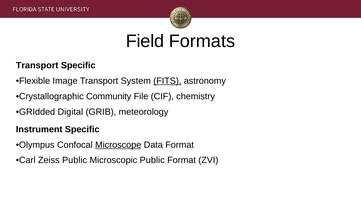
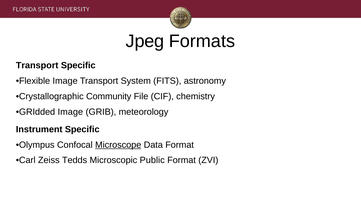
Field: Field -> Jpeg
FITS underline: present -> none
GRIdded Digital: Digital -> Image
Zeiss Public: Public -> Tedds
